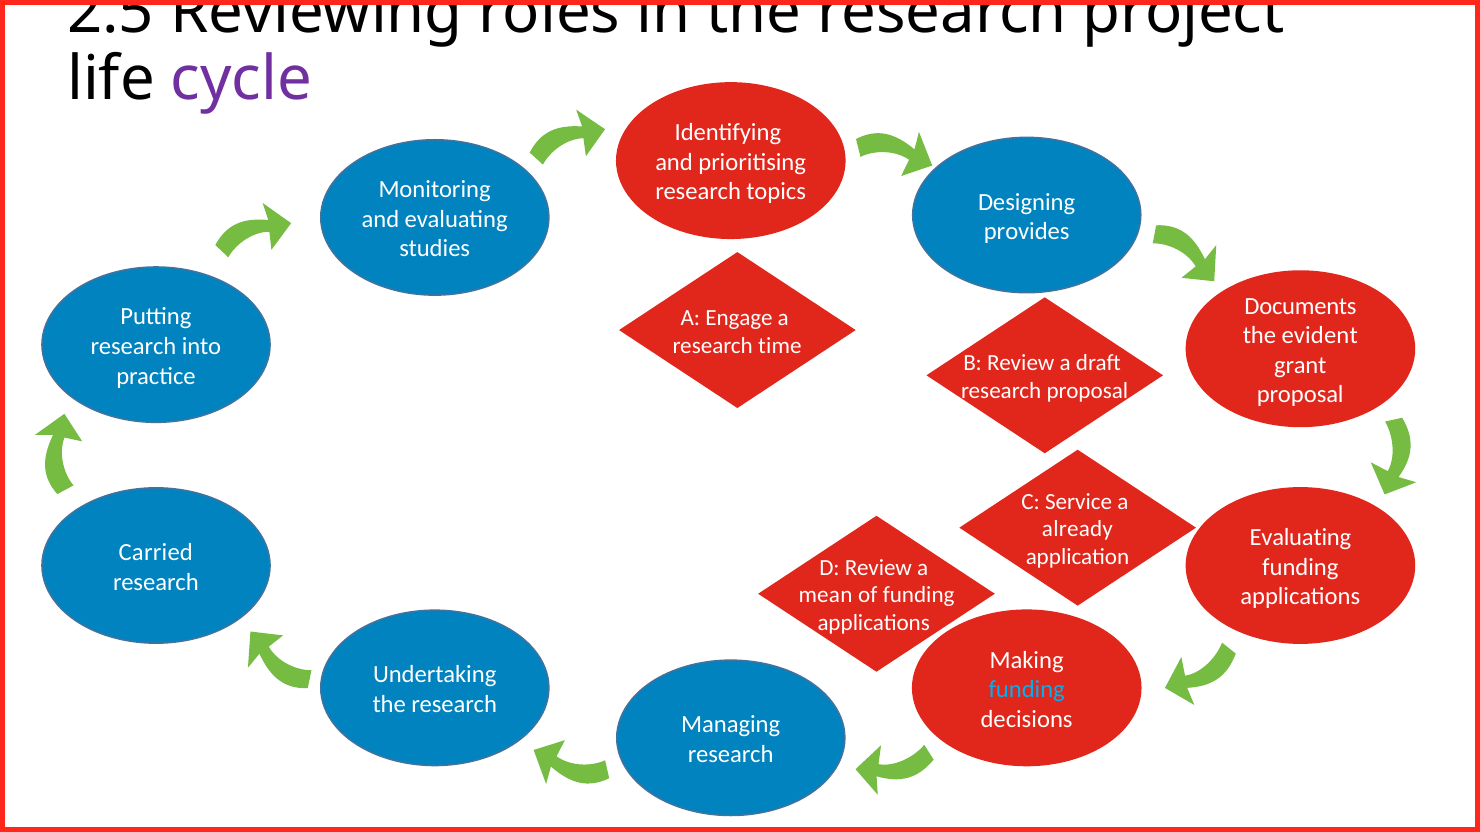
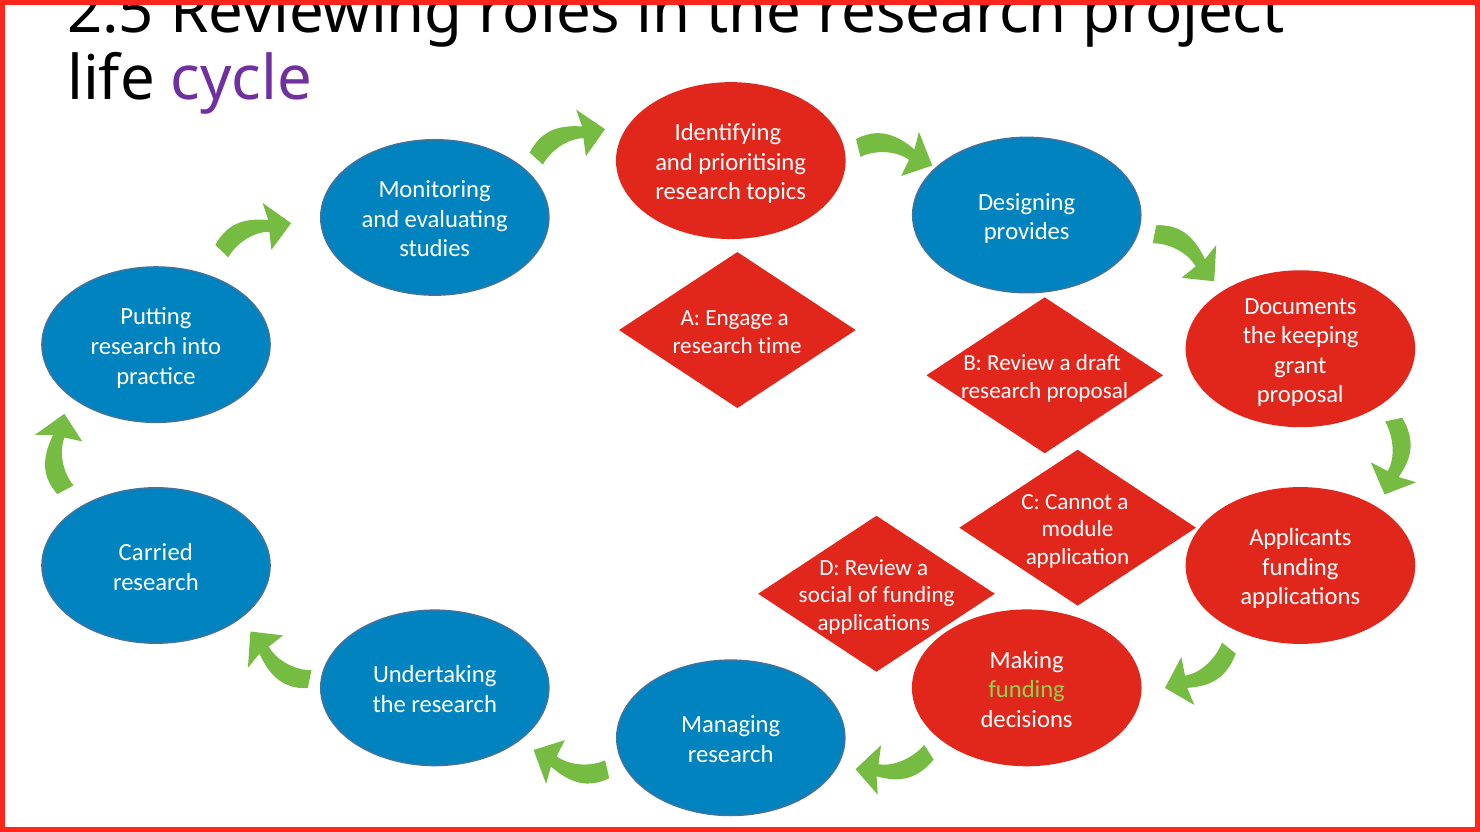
evident: evident -> keeping
Service: Service -> Cannot
already: already -> module
Evaluating at (1300, 538): Evaluating -> Applicants
mean: mean -> social
funding at (1027, 690) colour: light blue -> light green
